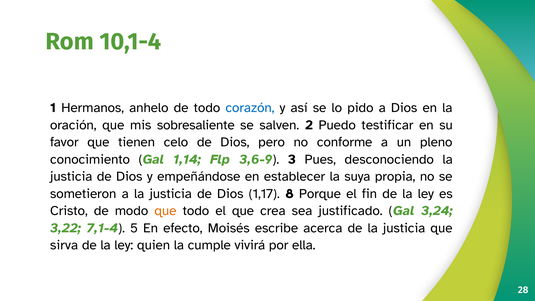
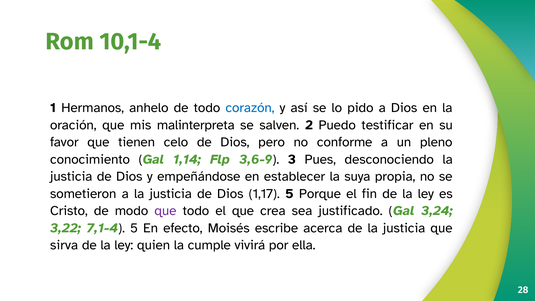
sobresaliente: sobresaliente -> malinterpreta
1,17 8: 8 -> 5
que at (165, 211) colour: orange -> purple
